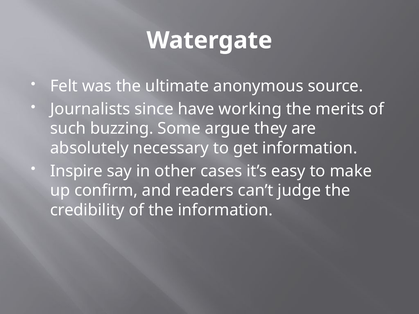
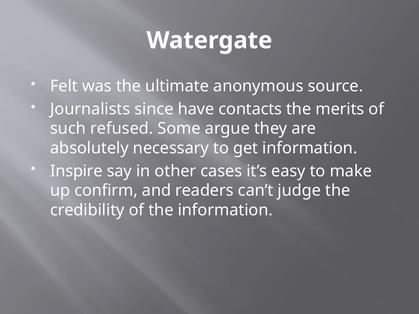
working: working -> contacts
buzzing: buzzing -> refused
